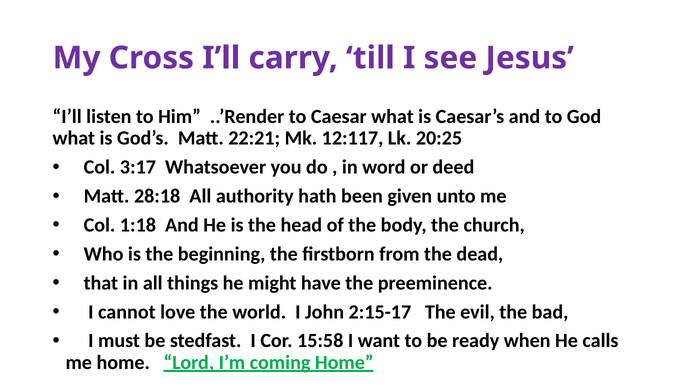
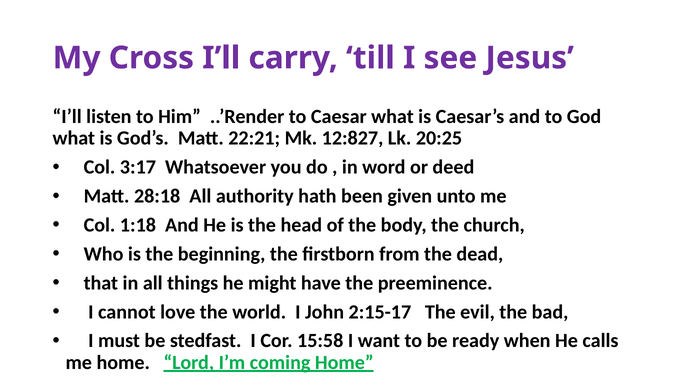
12:117: 12:117 -> 12:827
